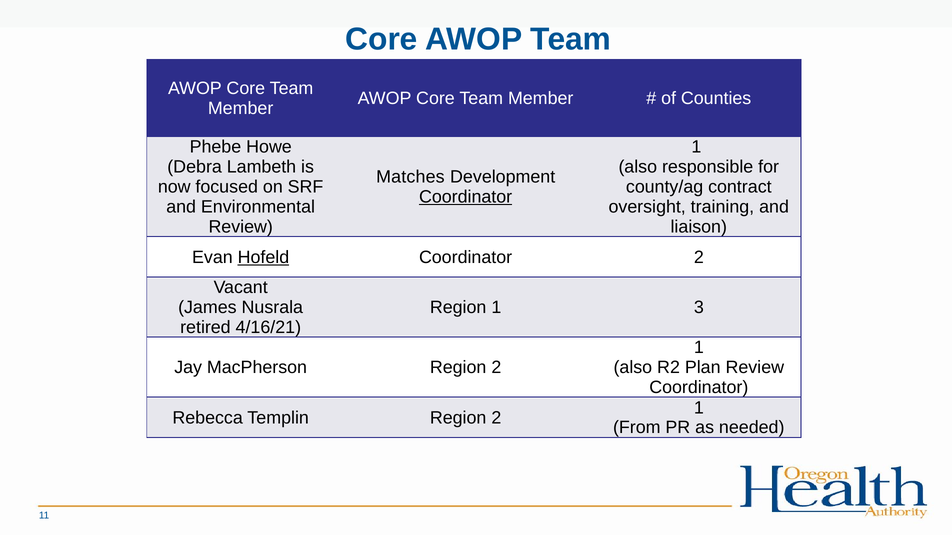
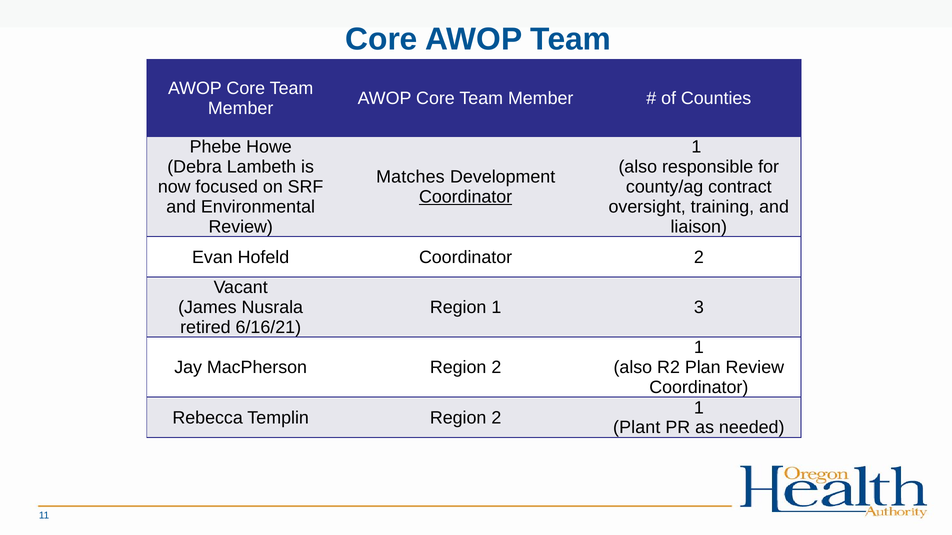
Hofeld underline: present -> none
4/16/21: 4/16/21 -> 6/16/21
From: From -> Plant
